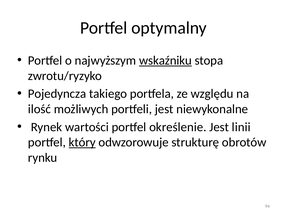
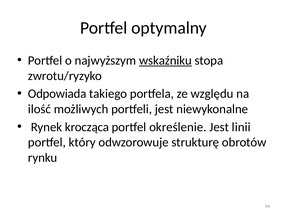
Pojedyncza: Pojedyncza -> Odpowiada
wartości: wartości -> krocząca
który underline: present -> none
